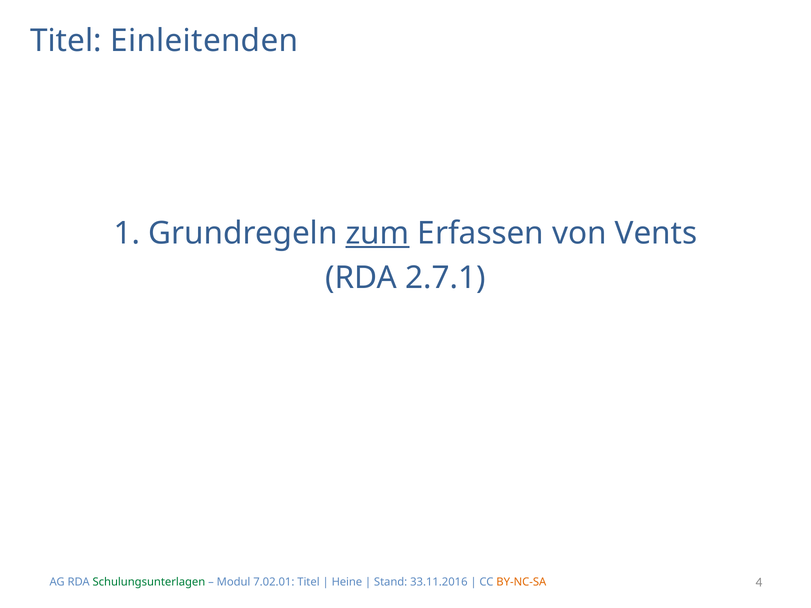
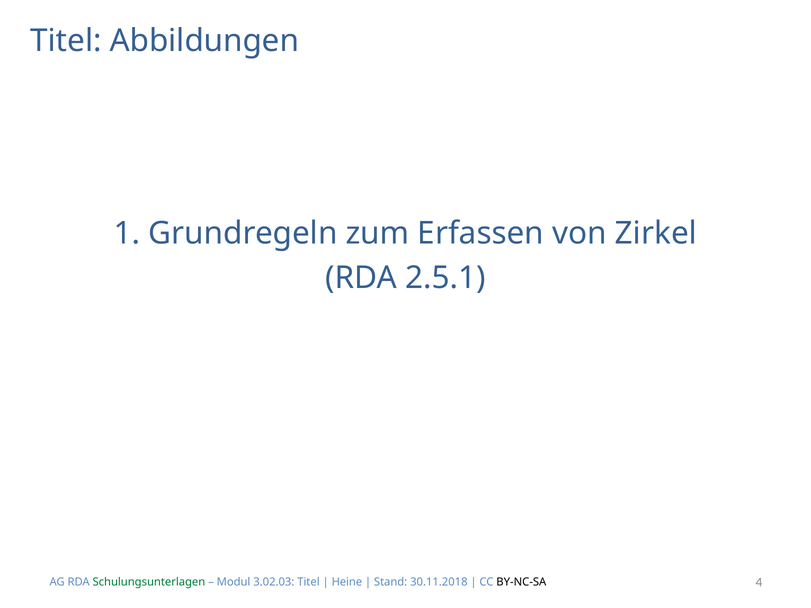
Einleitenden: Einleitenden -> Abbildungen
zum underline: present -> none
Vents: Vents -> Zirkel
2.7.1: 2.7.1 -> 2.5.1
7.02.01: 7.02.01 -> 3.02.03
33.11.2016: 33.11.2016 -> 30.11.2018
BY-NC-SA colour: orange -> black
